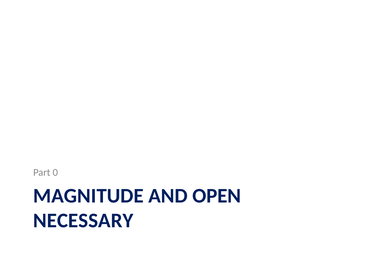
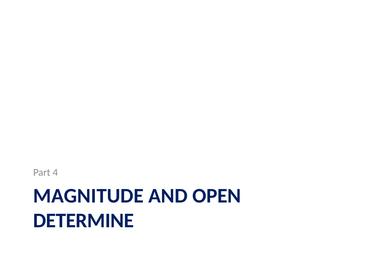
0: 0 -> 4
NECESSARY: NECESSARY -> DETERMINE
